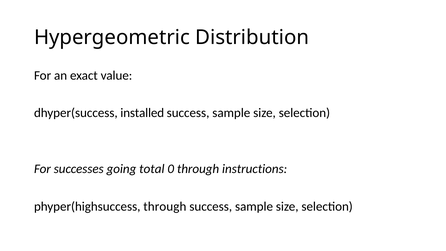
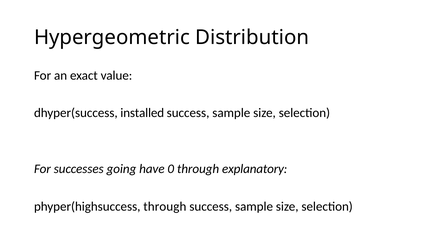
total: total -> have
instructions: instructions -> explanatory
